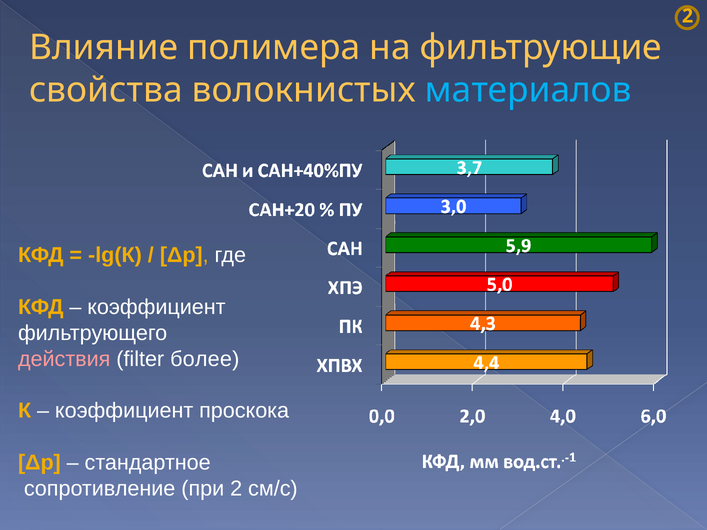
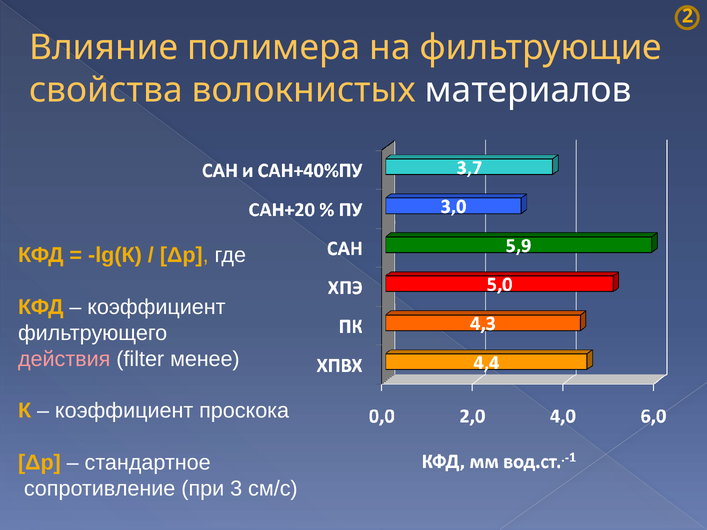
материалов colour: light blue -> white
более: более -> менее
при 2: 2 -> 3
